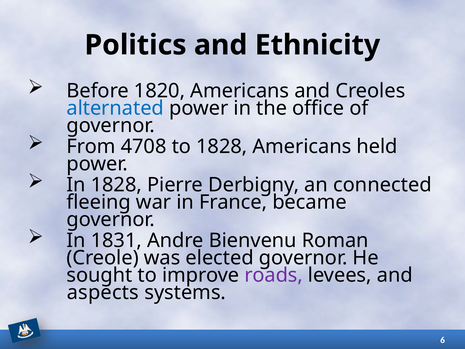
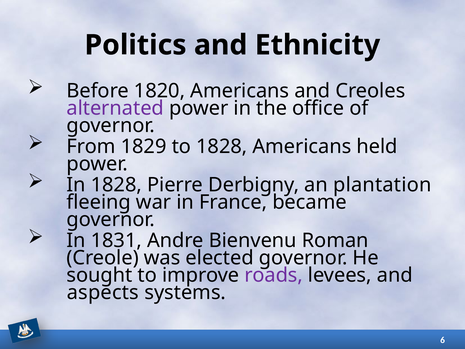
alternated colour: blue -> purple
4708: 4708 -> 1829
connected: connected -> plantation
